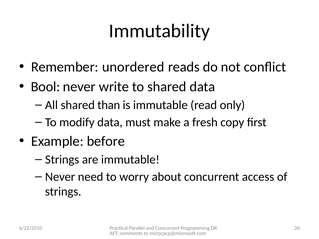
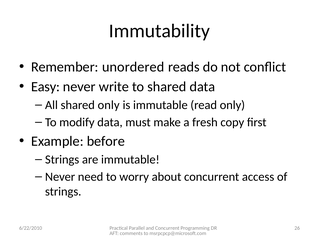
Bool: Bool -> Easy
shared than: than -> only
